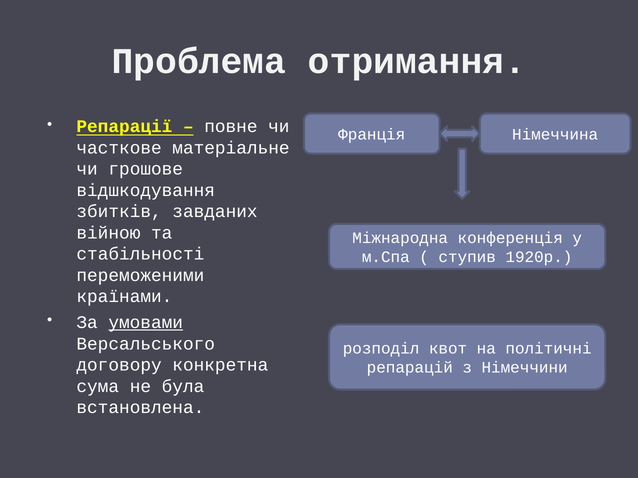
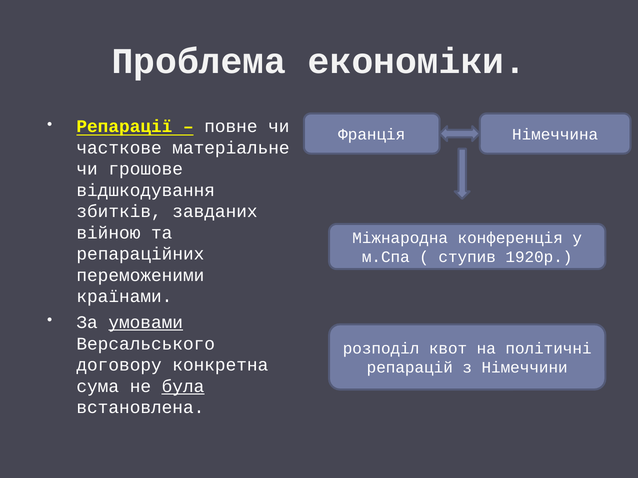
отримання: отримання -> економіки
стабільності: стабільності -> репараційних
була underline: none -> present
